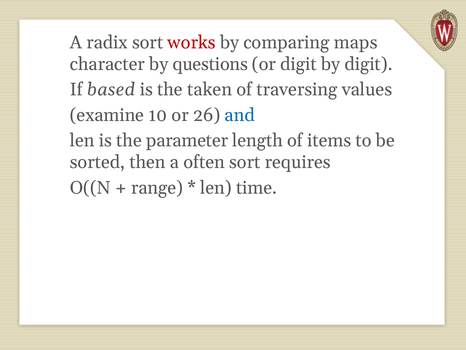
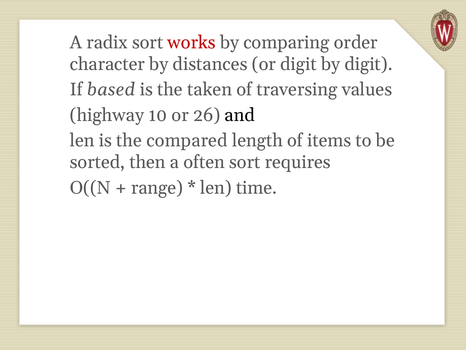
maps: maps -> order
questions: questions -> distances
examine: examine -> highway
and colour: blue -> black
parameter: parameter -> compared
